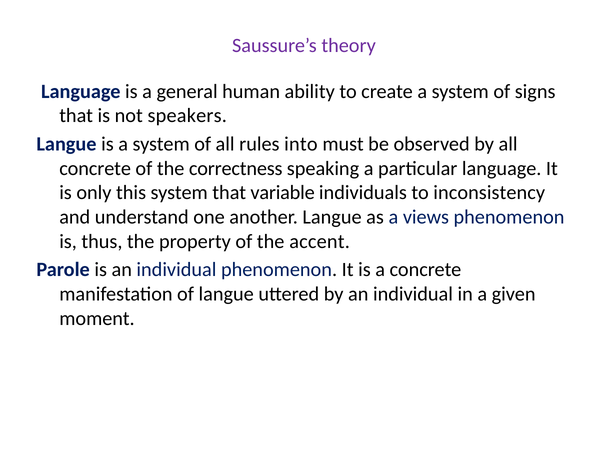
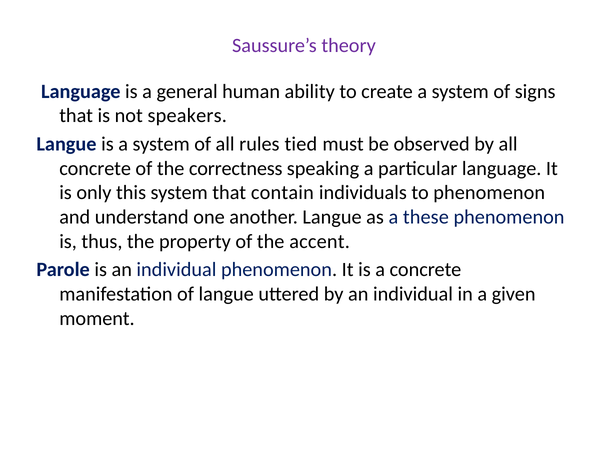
into: into -> tied
variable: variable -> contain
to inconsistency: inconsistency -> phenomenon
views: views -> these
